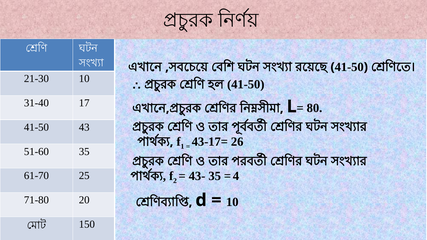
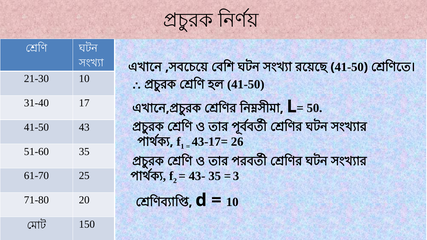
80: 80 -> 50
4: 4 -> 3
